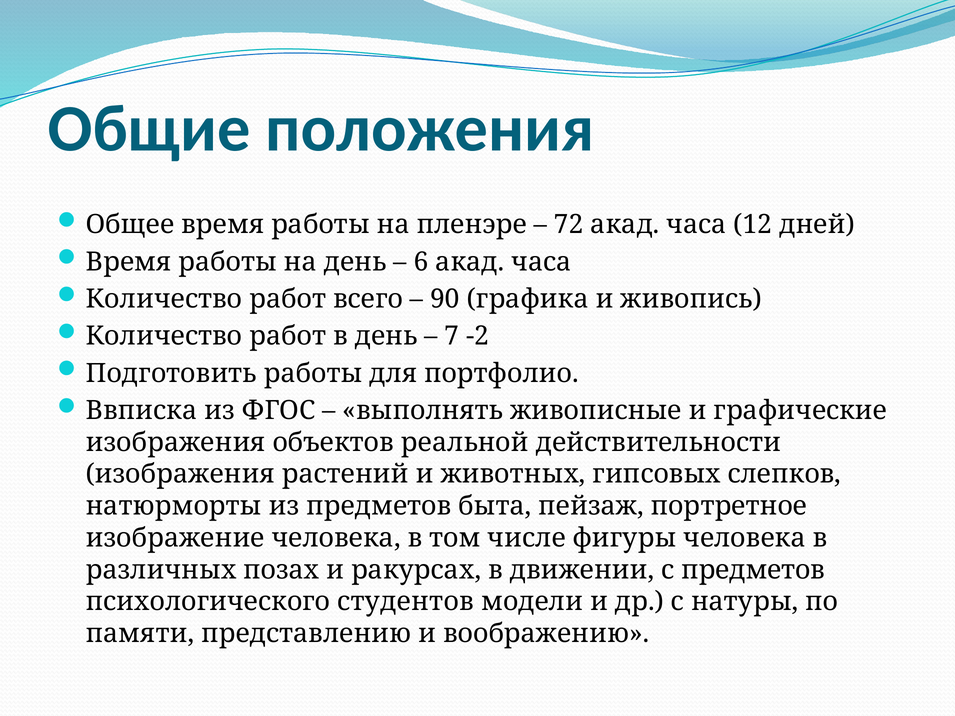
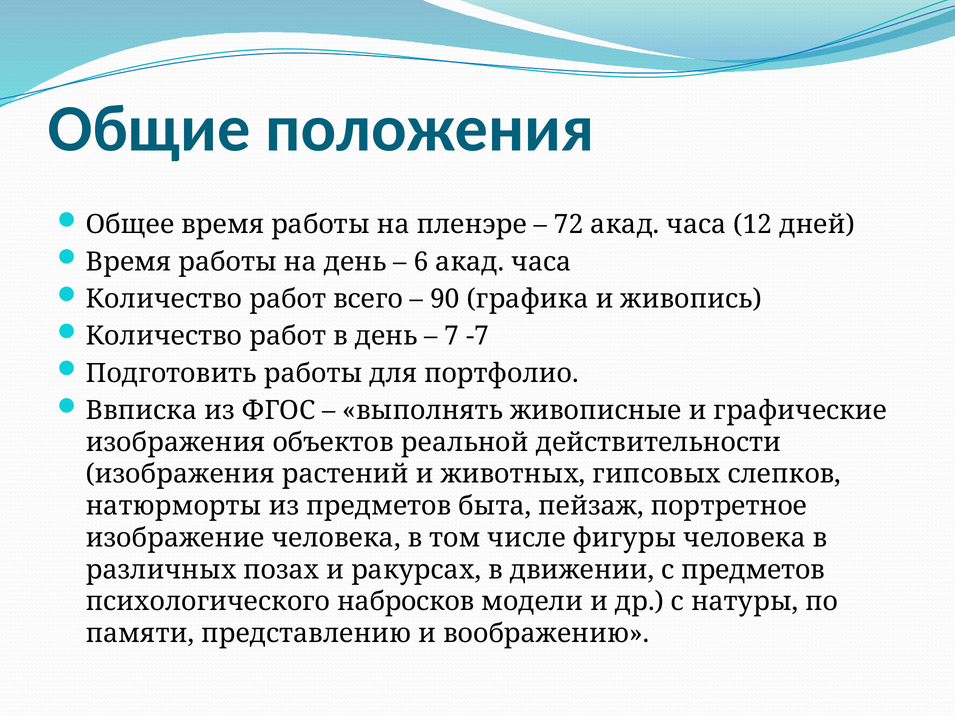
-2: -2 -> -7
студентов: студентов -> набросков
